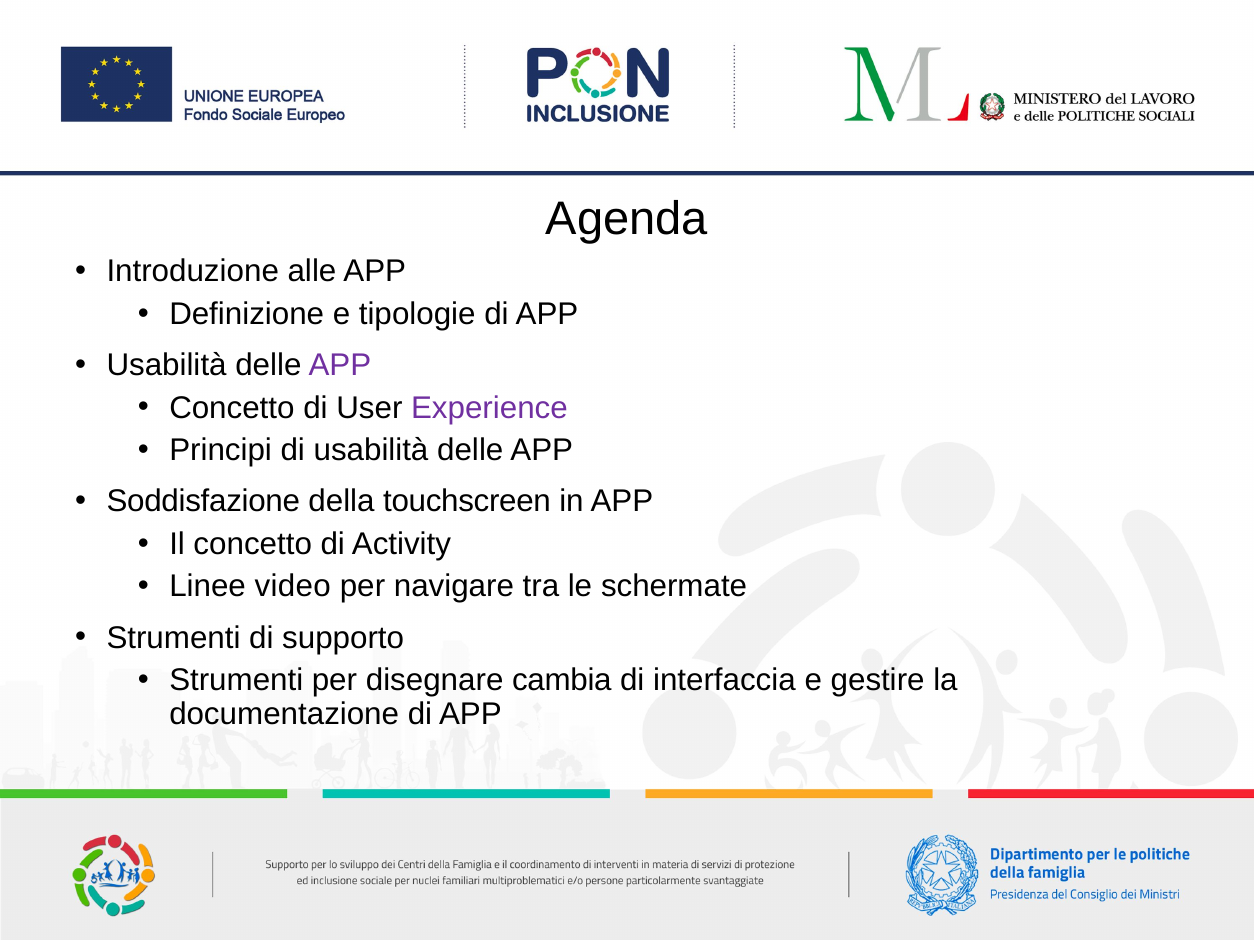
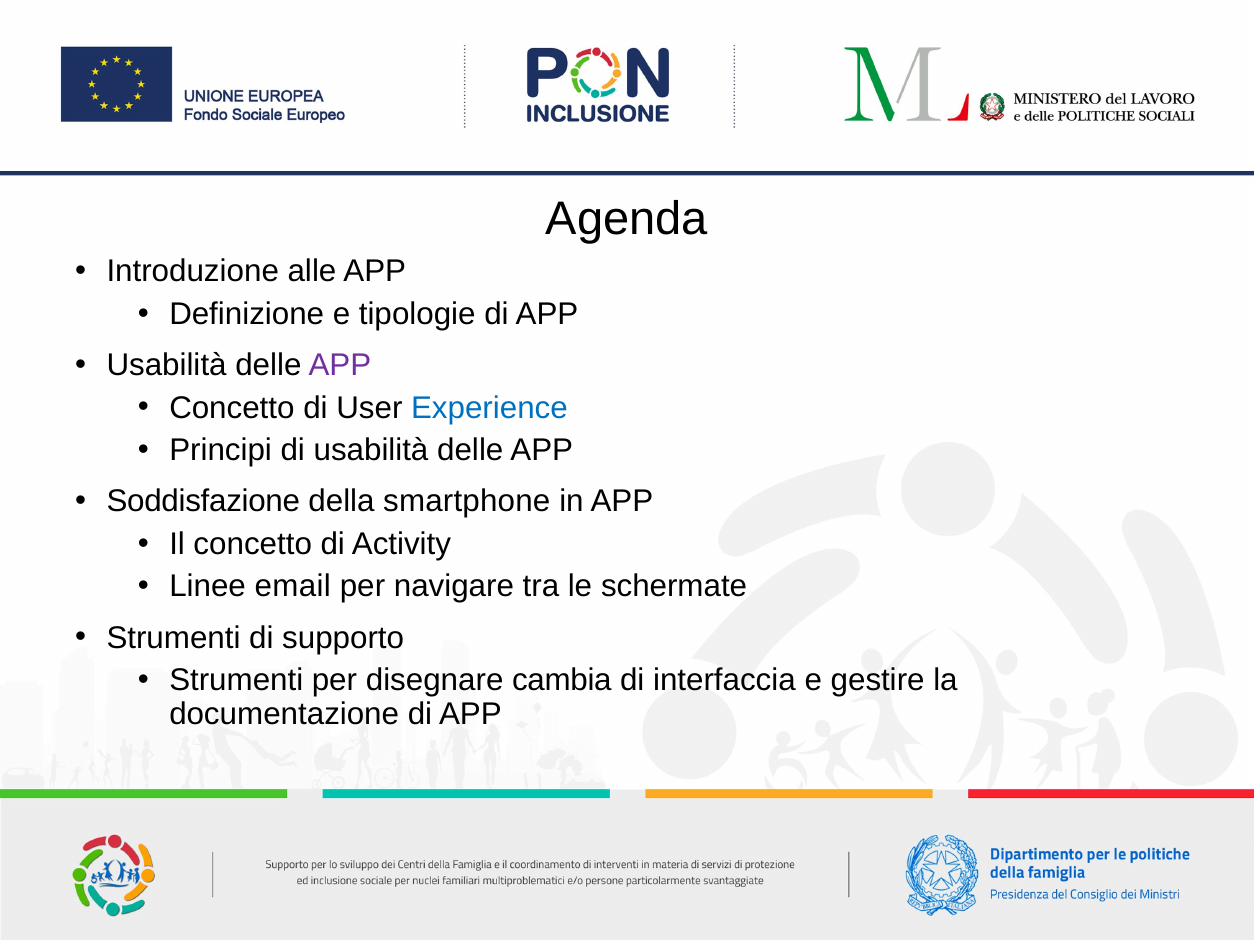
Experience colour: purple -> blue
touchscreen: touchscreen -> smartphone
video: video -> email
